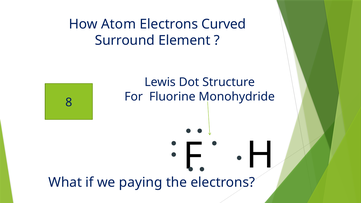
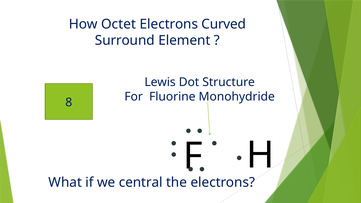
Atom: Atom -> Octet
paying: paying -> central
